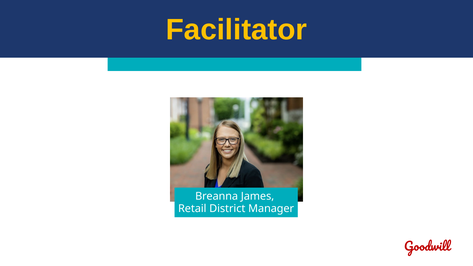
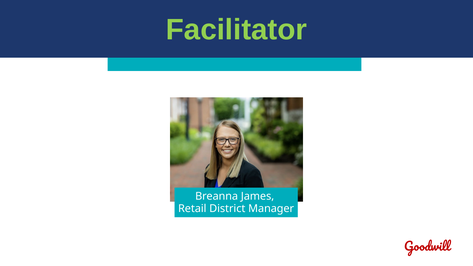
Facilitator colour: yellow -> light green
